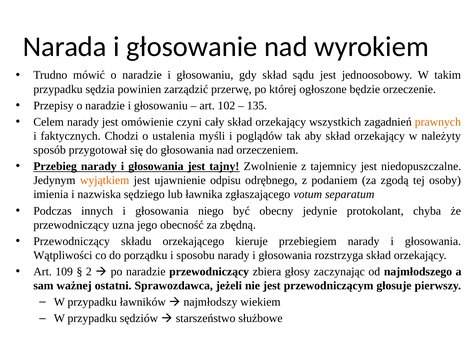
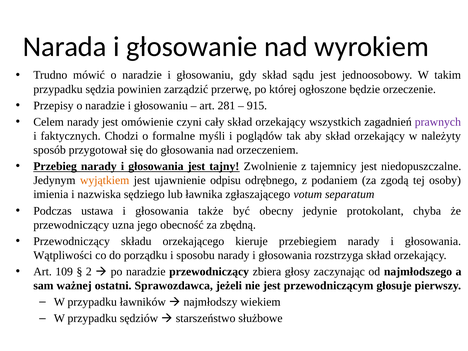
102: 102 -> 281
135: 135 -> 915
prawnych colour: orange -> purple
ustalenia: ustalenia -> formalne
innych: innych -> ustawa
niego: niego -> także
